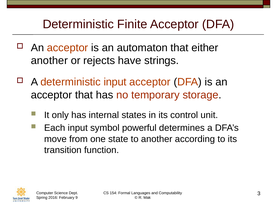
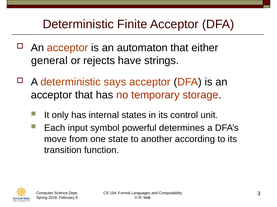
another at (49, 61): another -> general
deterministic input: input -> says
